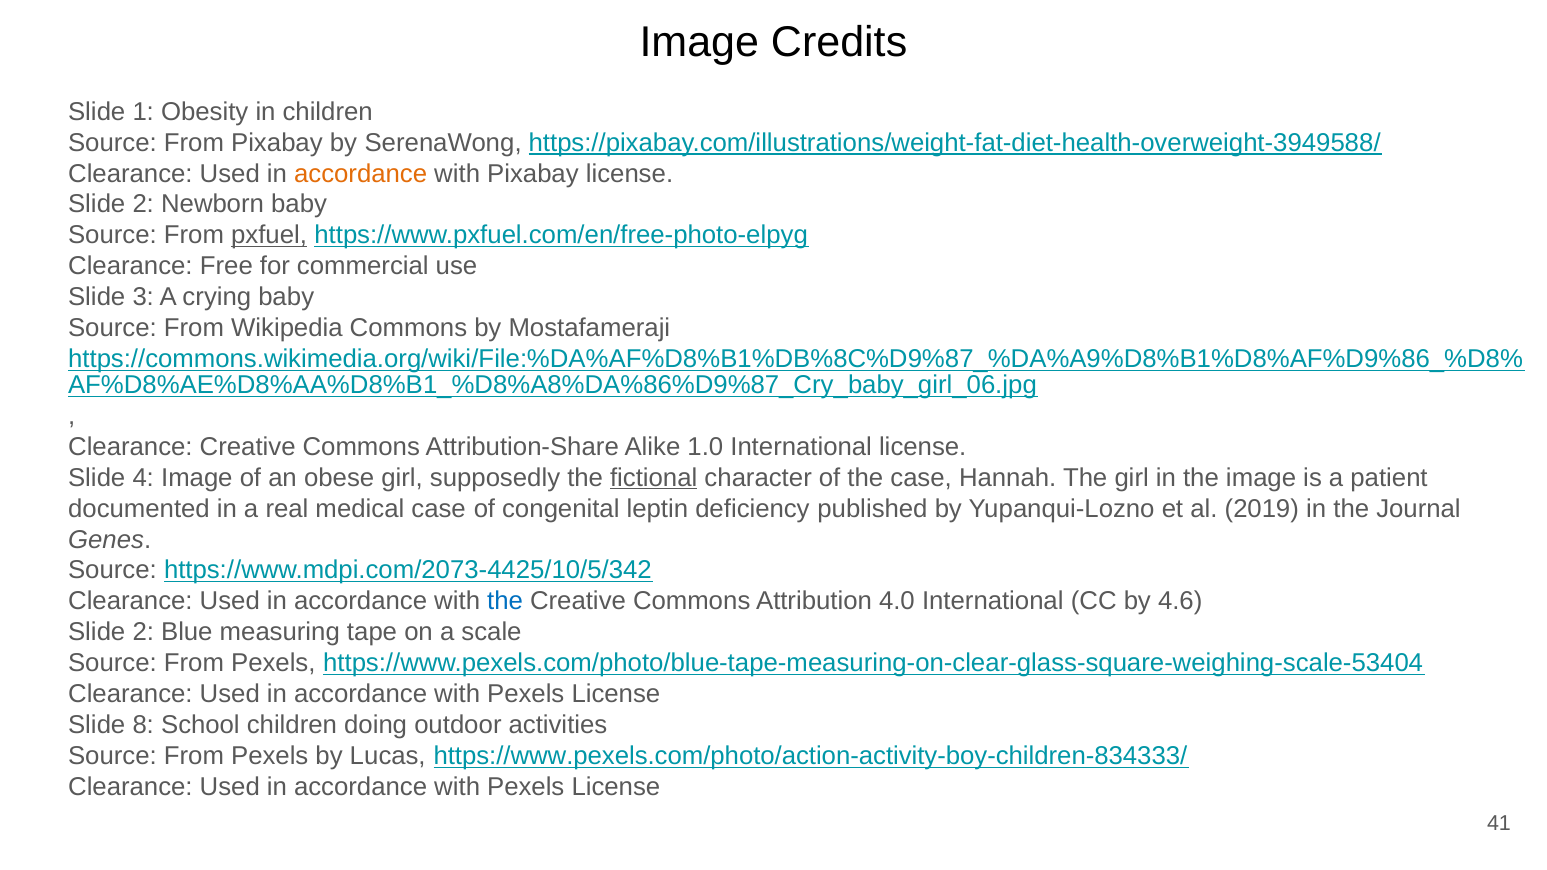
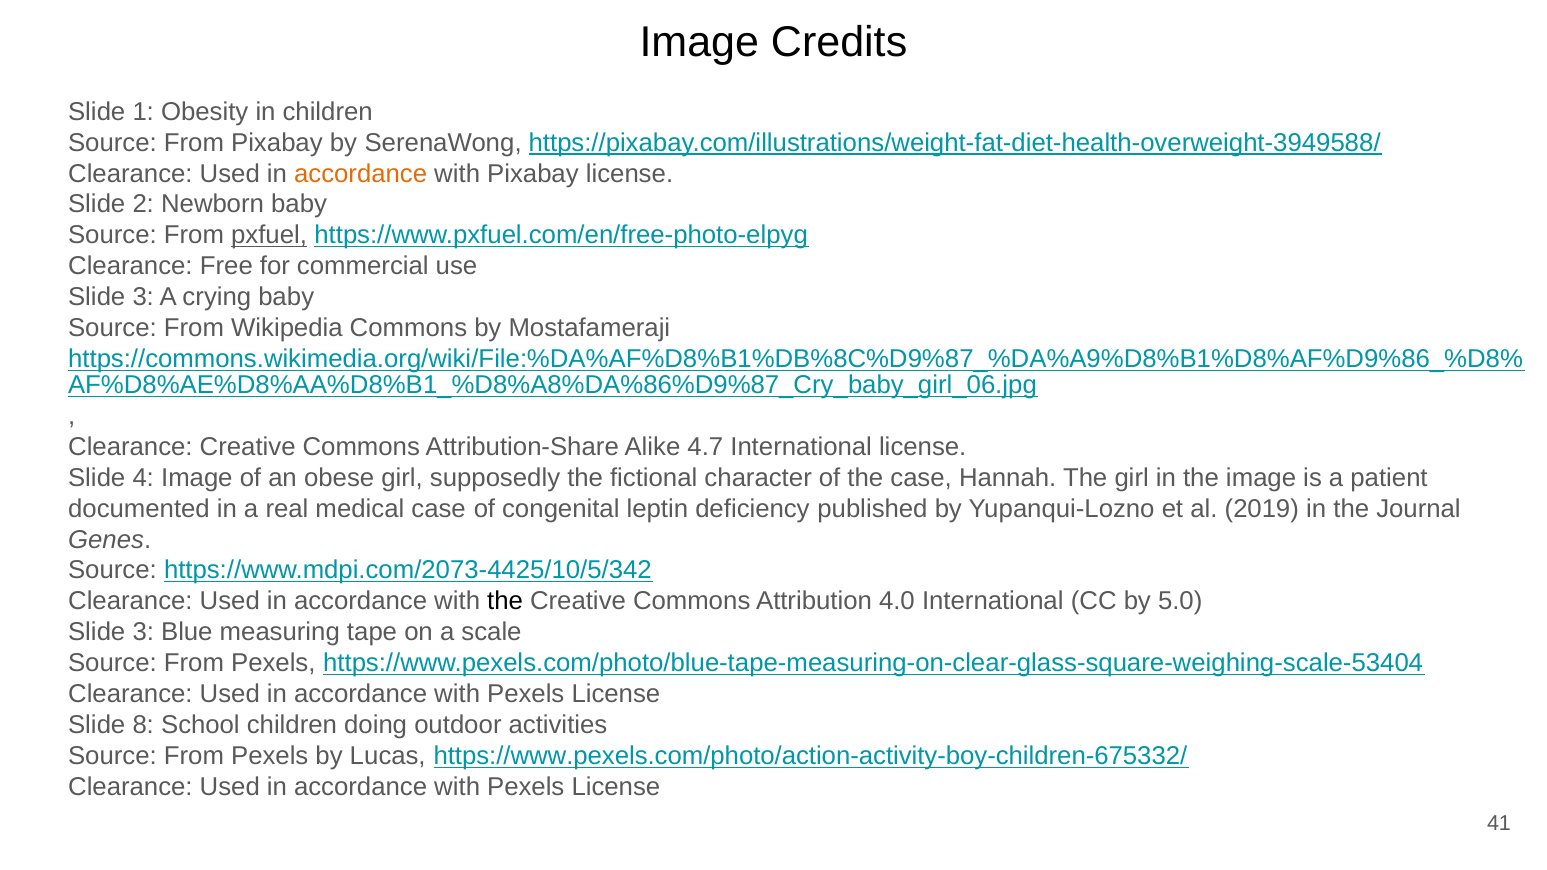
1.0: 1.0 -> 4.7
fictional underline: present -> none
the at (505, 602) colour: blue -> black
4.6: 4.6 -> 5.0
2 at (143, 632): 2 -> 3
https://www.pexels.com/photo/action-activity-boy-children-834333/: https://www.pexels.com/photo/action-activity-boy-children-834333/ -> https://www.pexels.com/photo/action-activity-boy-children-675332/
